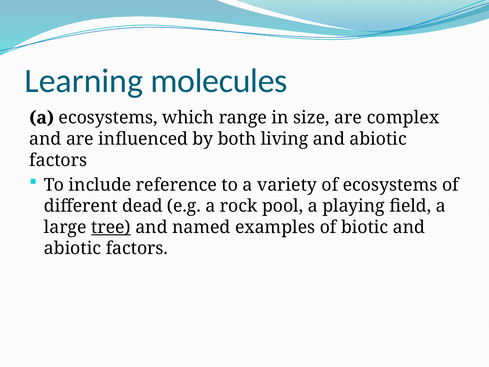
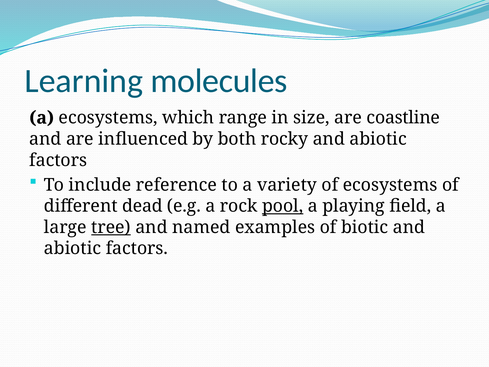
complex: complex -> coastline
living: living -> rocky
pool underline: none -> present
